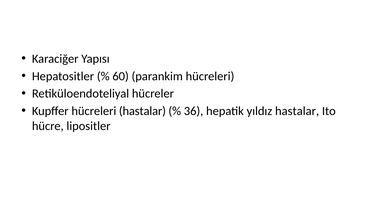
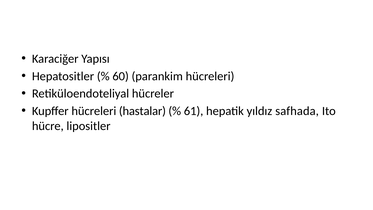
36: 36 -> 61
yıldız hastalar: hastalar -> safhada
